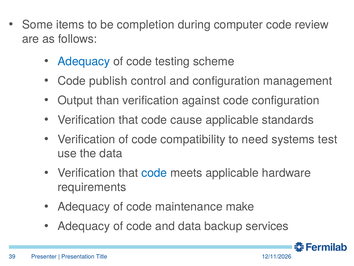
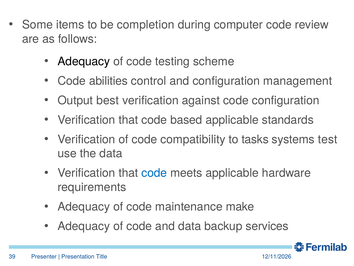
Adequacy at (84, 61) colour: blue -> black
publish: publish -> abilities
than: than -> best
cause: cause -> based
need: need -> tasks
